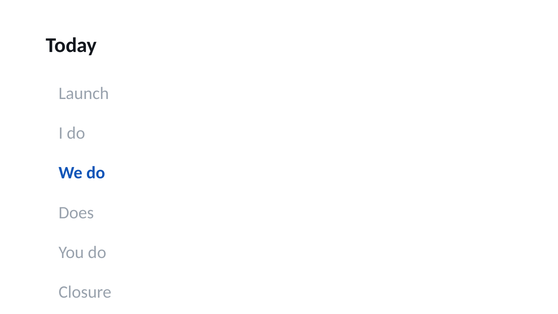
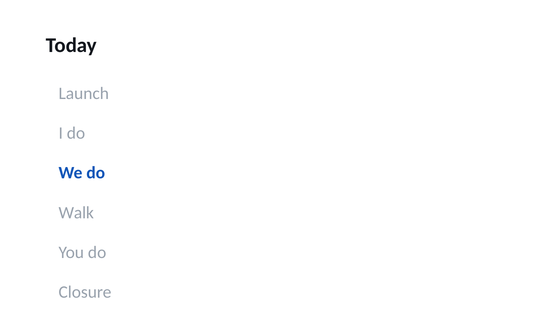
Does: Does -> Walk
